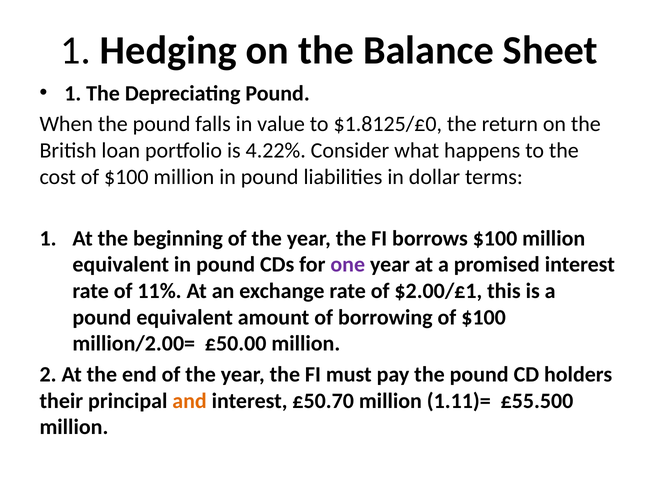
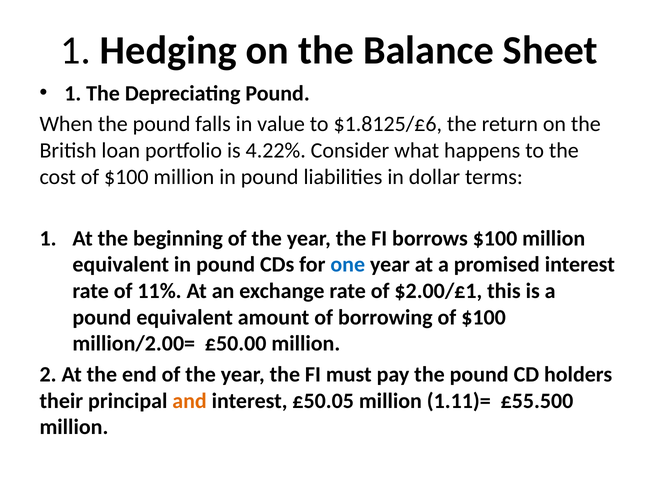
$1.8125/£0: $1.8125/£0 -> $1.8125/£6
one colour: purple -> blue
£50.70: £50.70 -> £50.05
